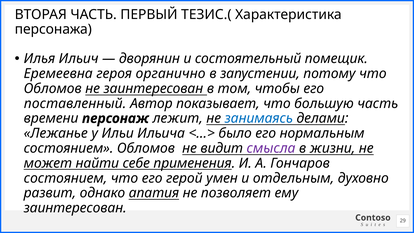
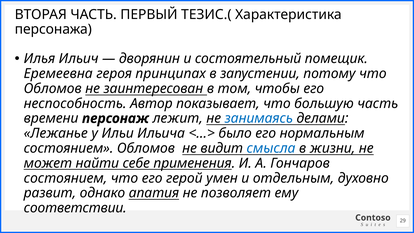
органично: органично -> принципах
поставленный: поставленный -> неспособность
смысла colour: purple -> blue
заинтересован at (75, 208): заинтересован -> соответствии
